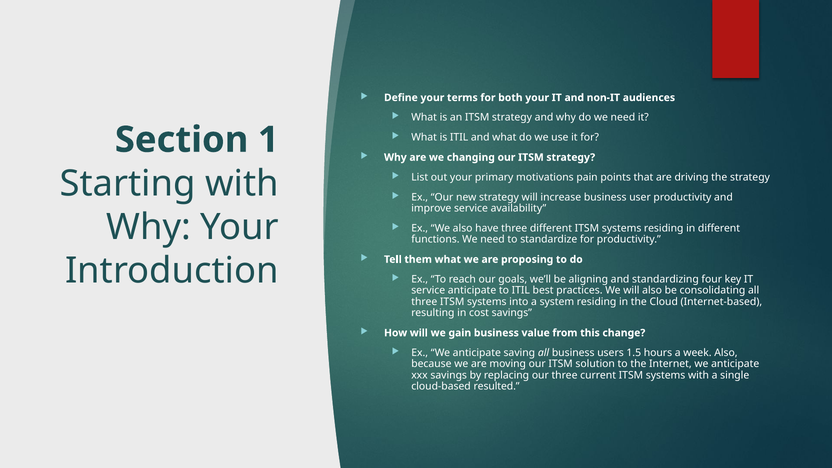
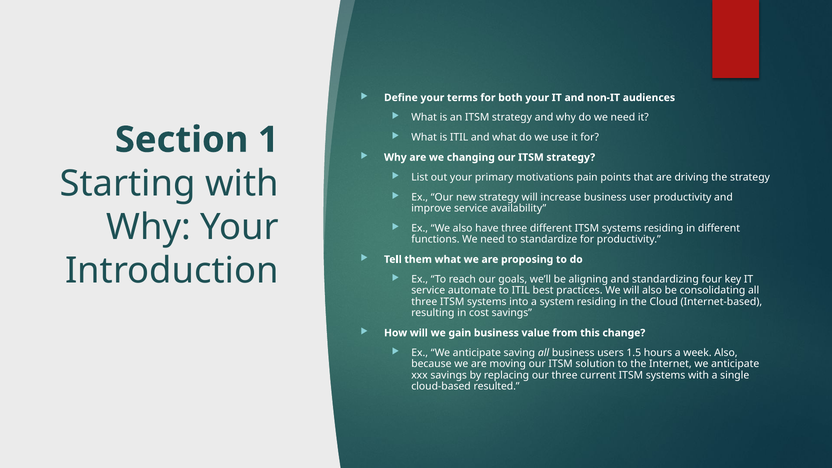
service anticipate: anticipate -> automate
